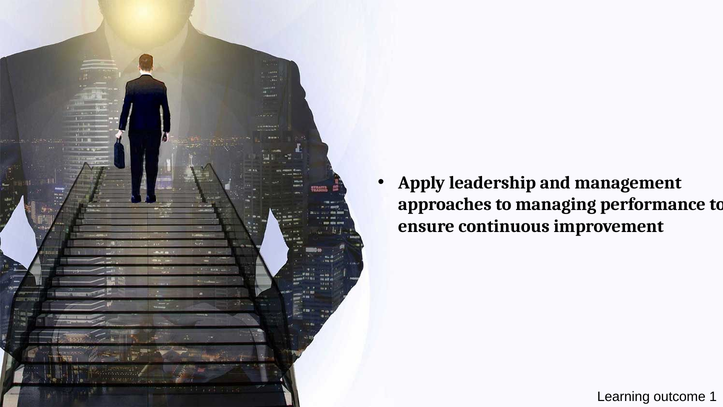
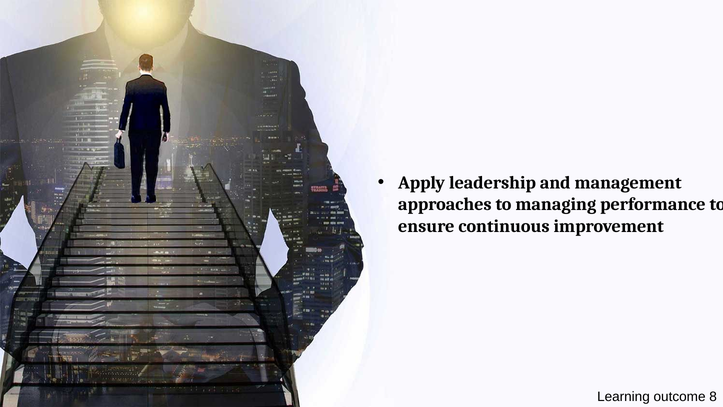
1: 1 -> 8
